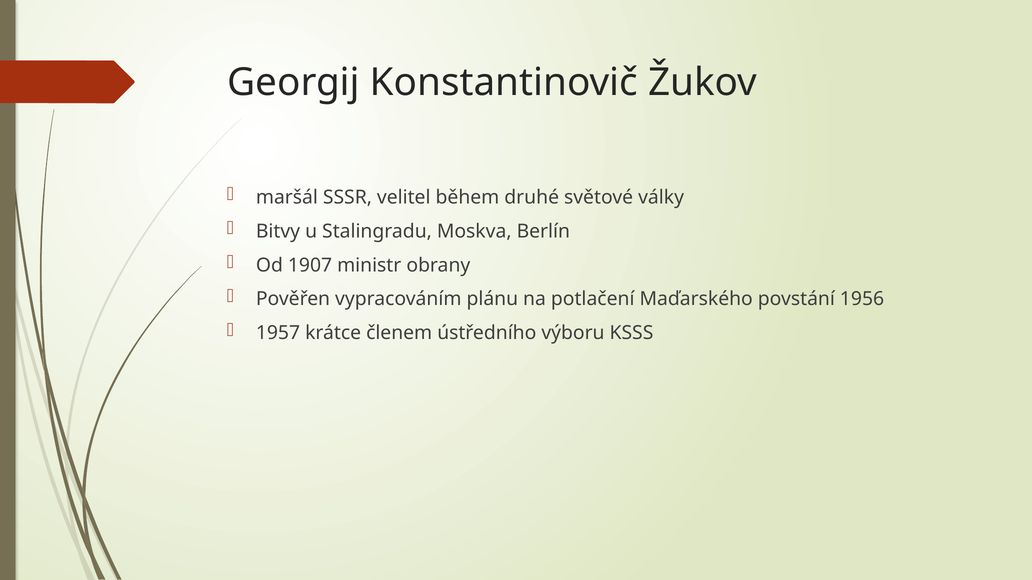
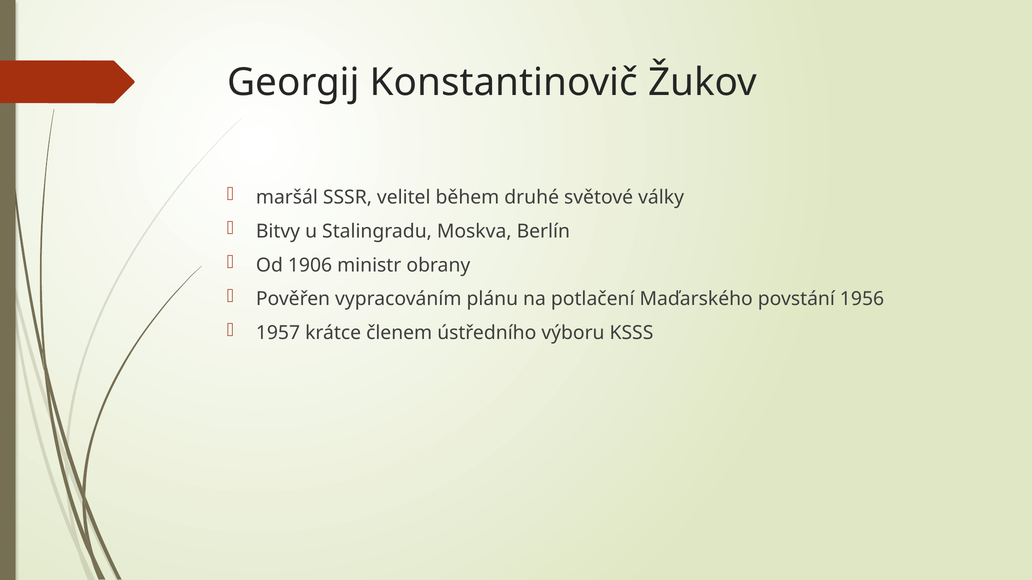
1907: 1907 -> 1906
